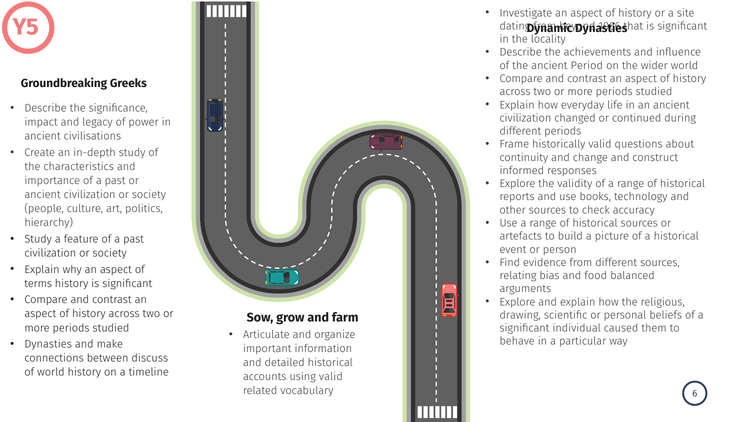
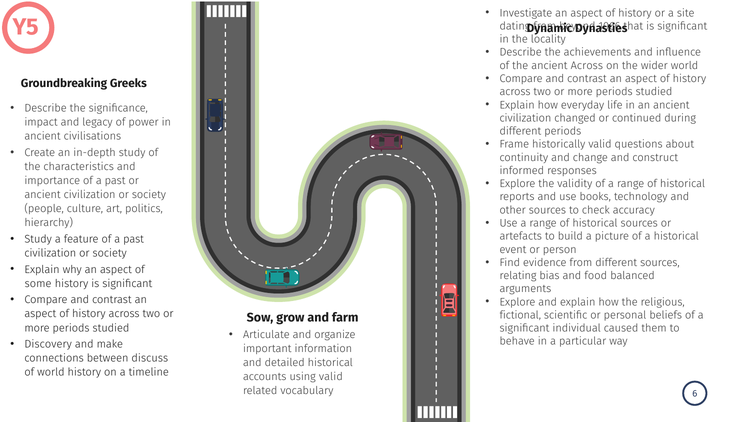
ancient Period: Period -> Across
terms: terms -> some
drawing: drawing -> fictional
Dynasties at (48, 344): Dynasties -> Discovery
